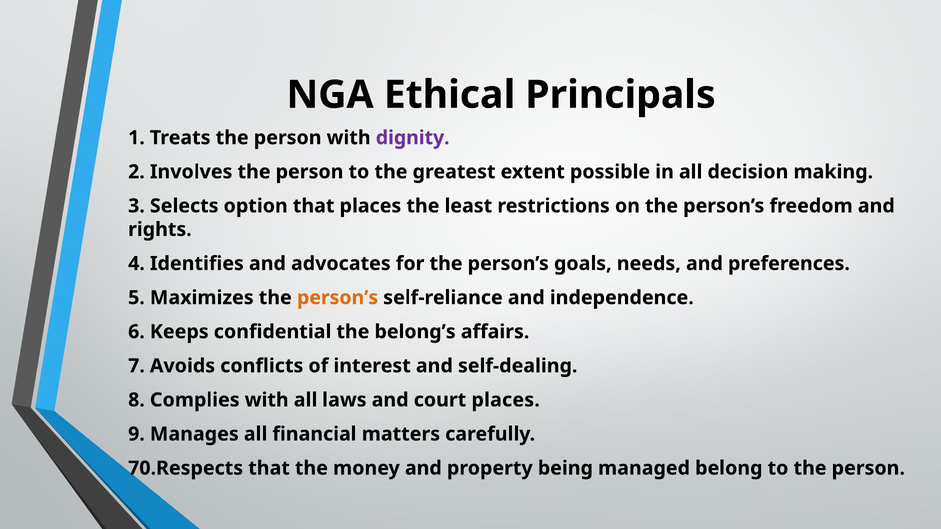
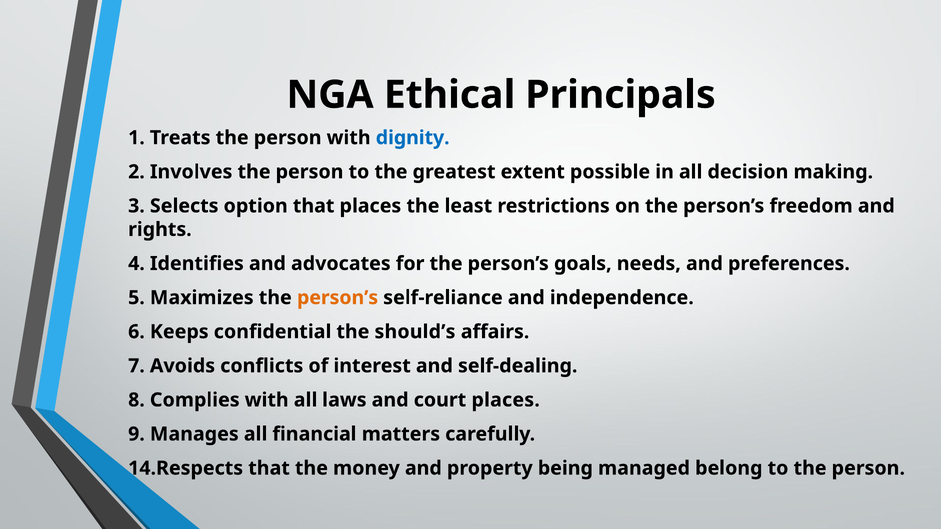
dignity colour: purple -> blue
belong’s: belong’s -> should’s
70.Respects: 70.Respects -> 14.Respects
